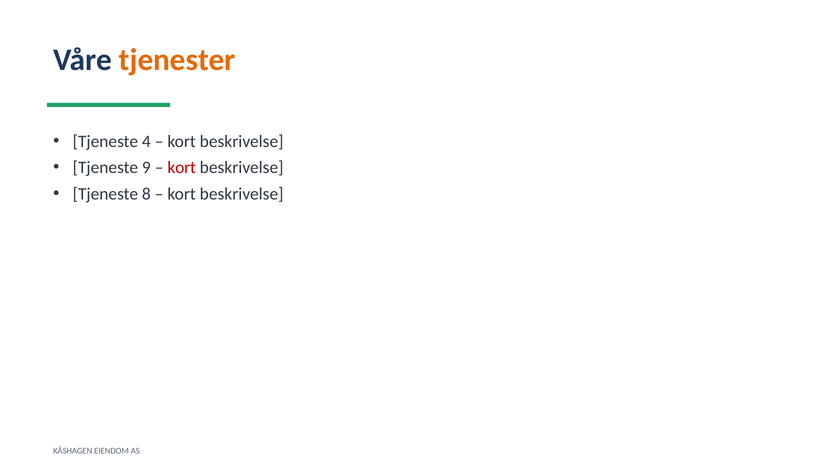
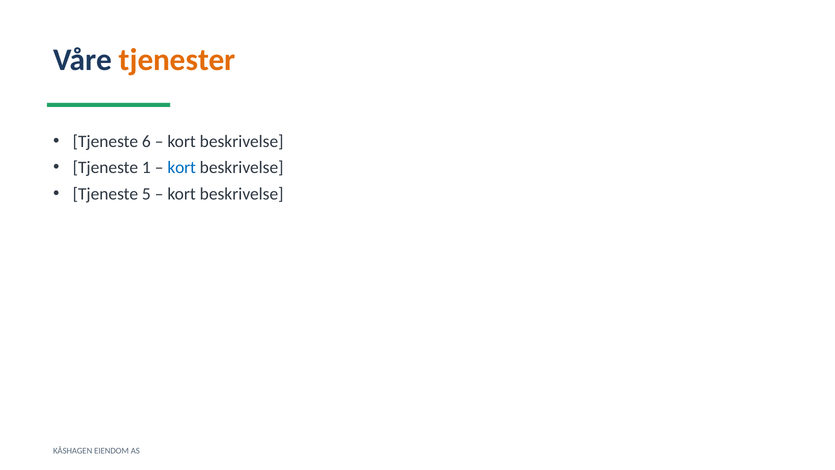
4: 4 -> 6
9: 9 -> 1
kort at (182, 168) colour: red -> blue
8: 8 -> 5
